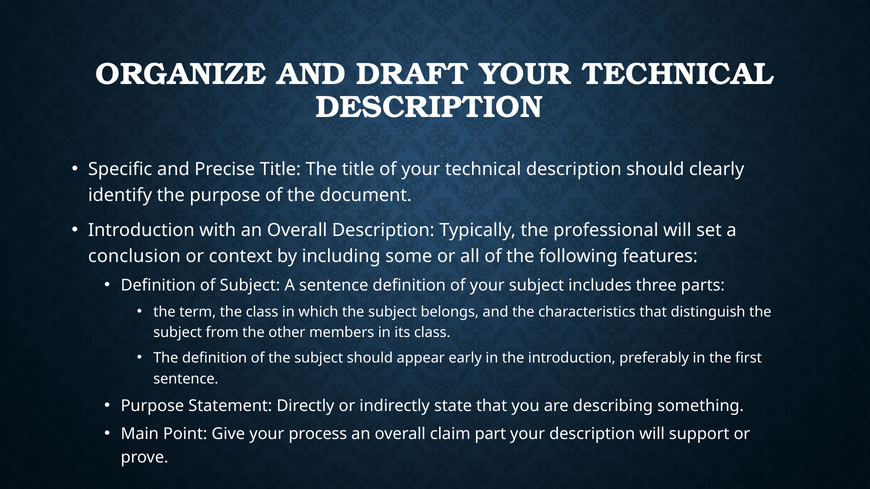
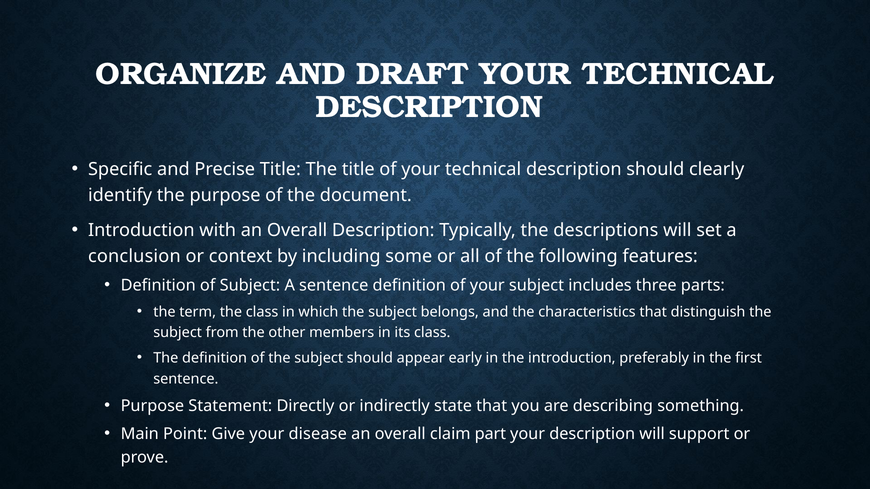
professional: professional -> descriptions
process: process -> disease
